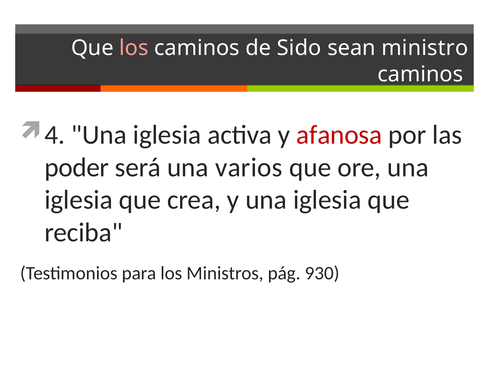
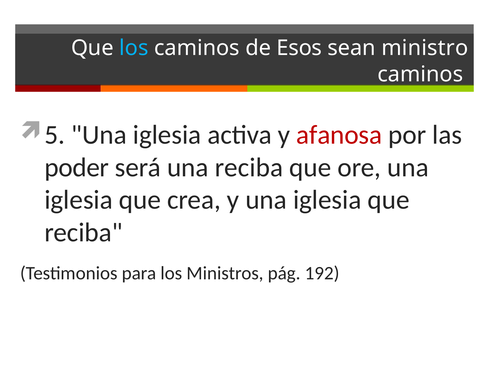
los at (134, 48) colour: pink -> light blue
Sido: Sido -> Esos
4: 4 -> 5
una varios: varios -> reciba
930: 930 -> 192
